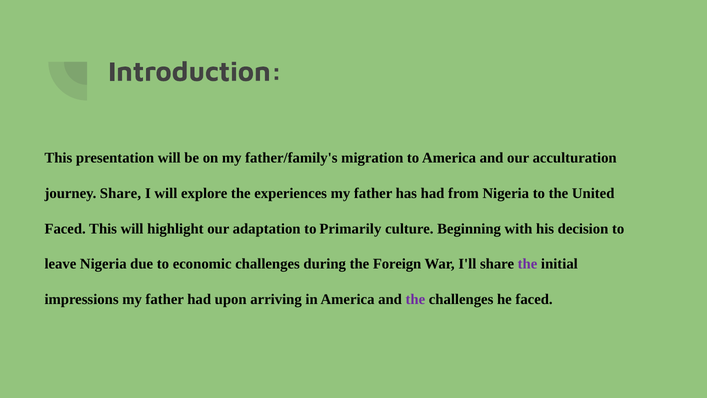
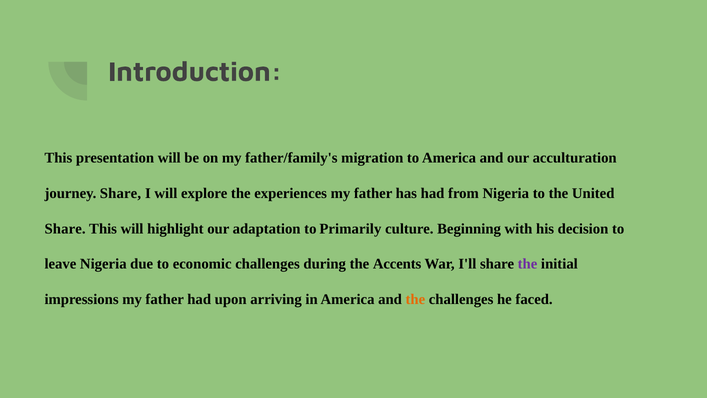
Faced at (65, 228): Faced -> Share
Foreign: Foreign -> Accents
the at (415, 299) colour: purple -> orange
